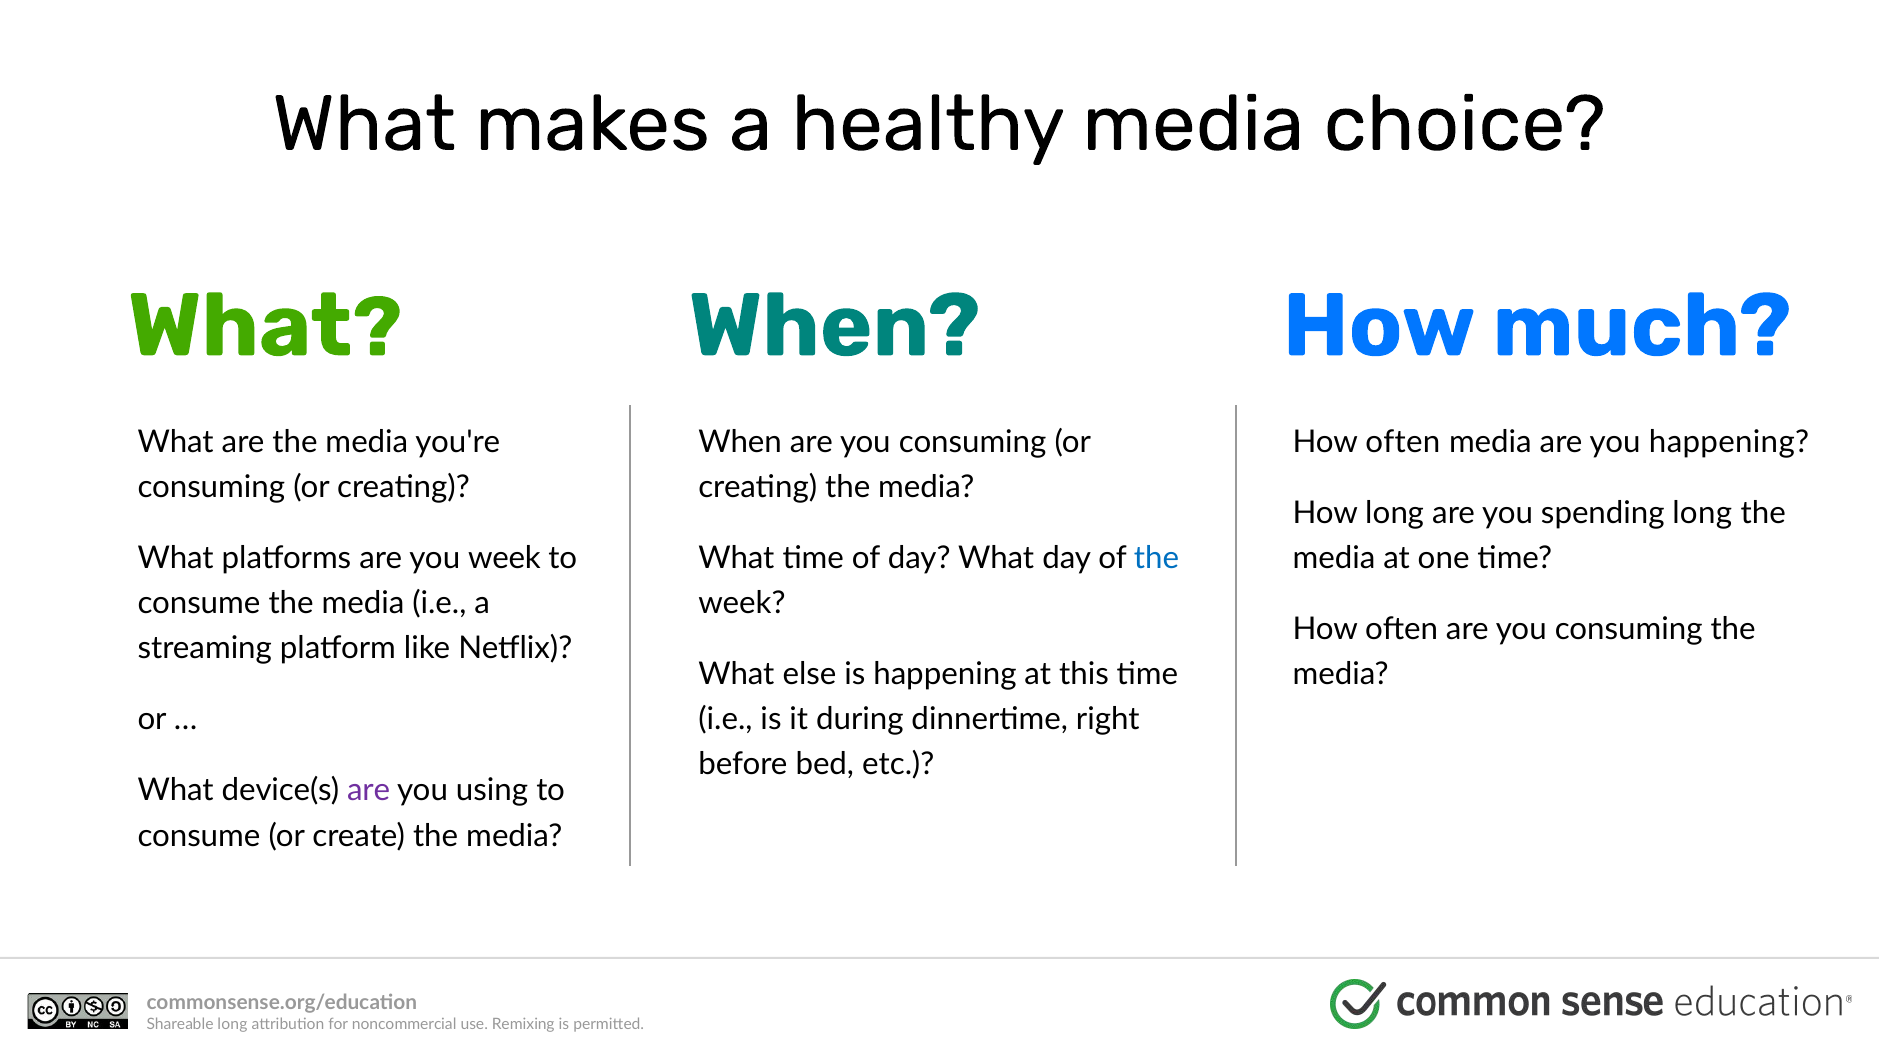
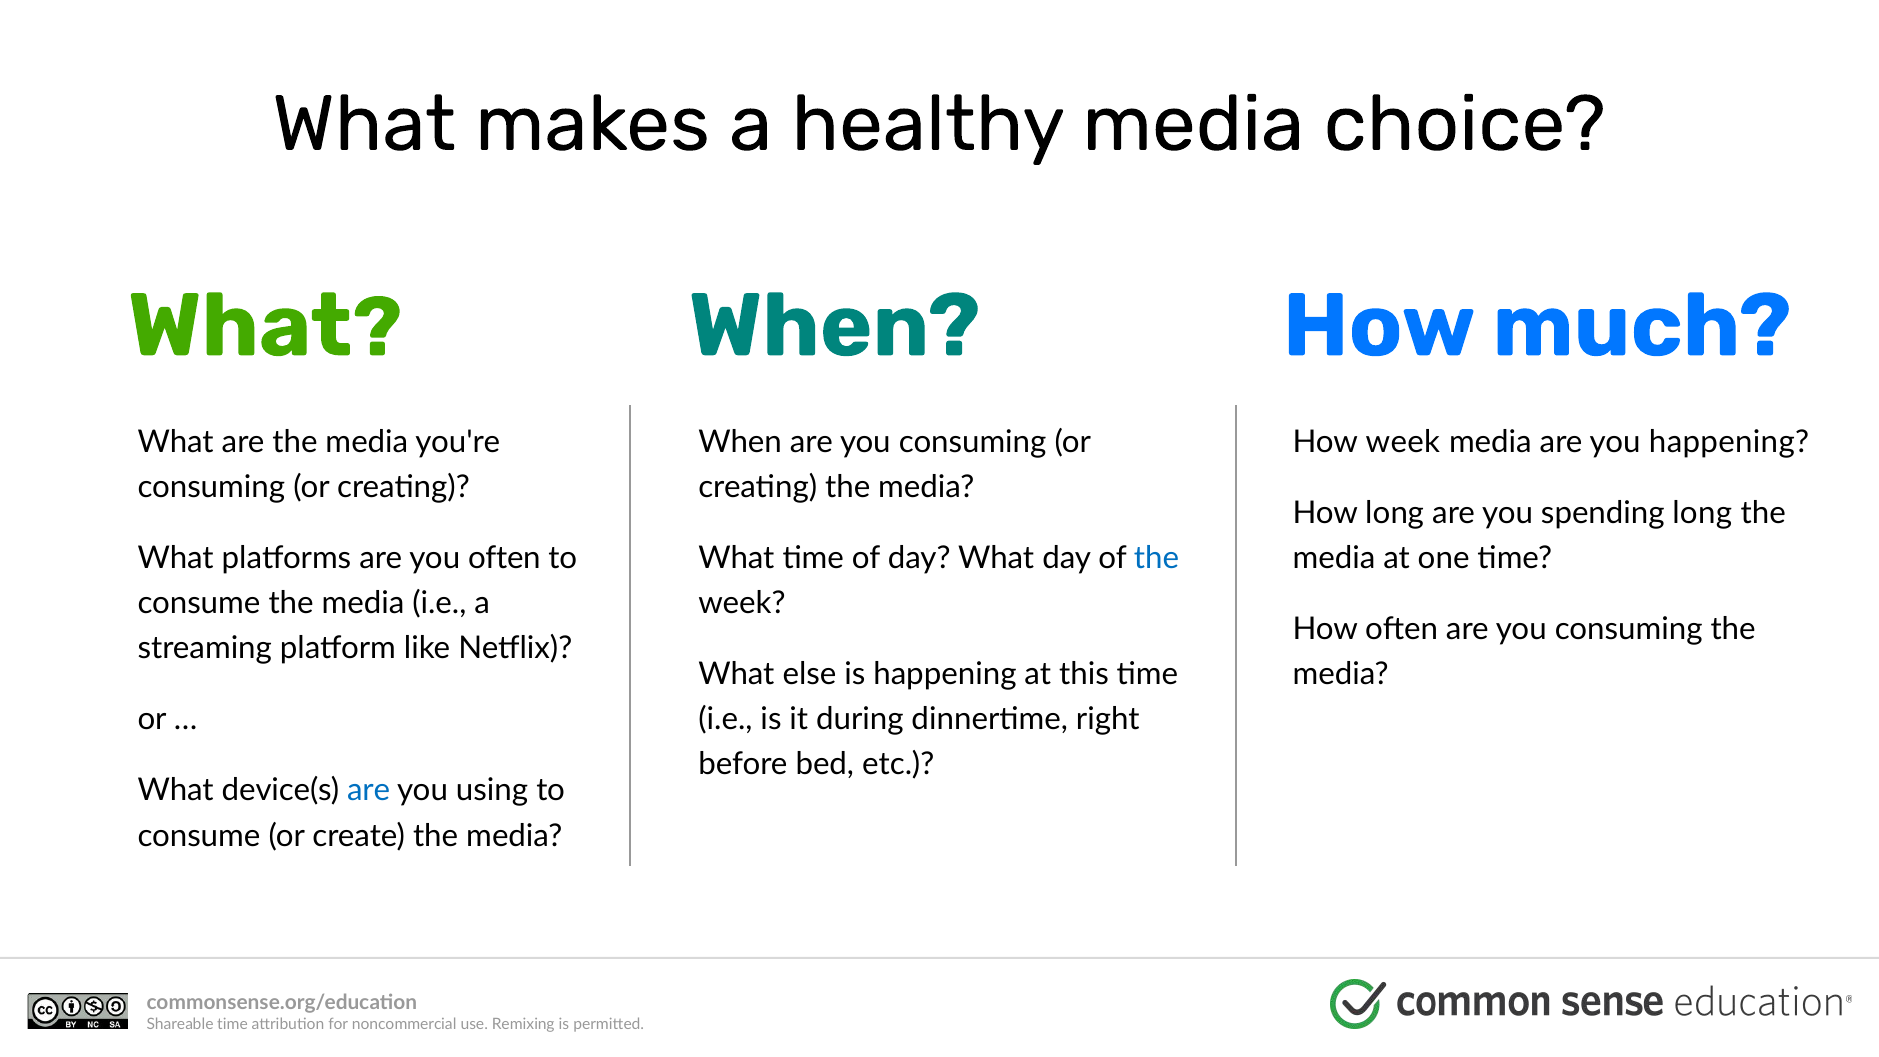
often at (1403, 442): often -> week
you week: week -> often
are at (369, 791) colour: purple -> blue
long at (232, 1024): long -> time
